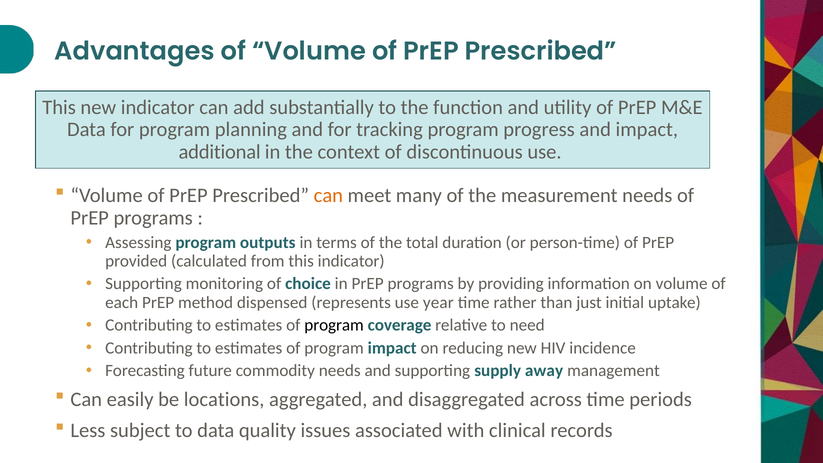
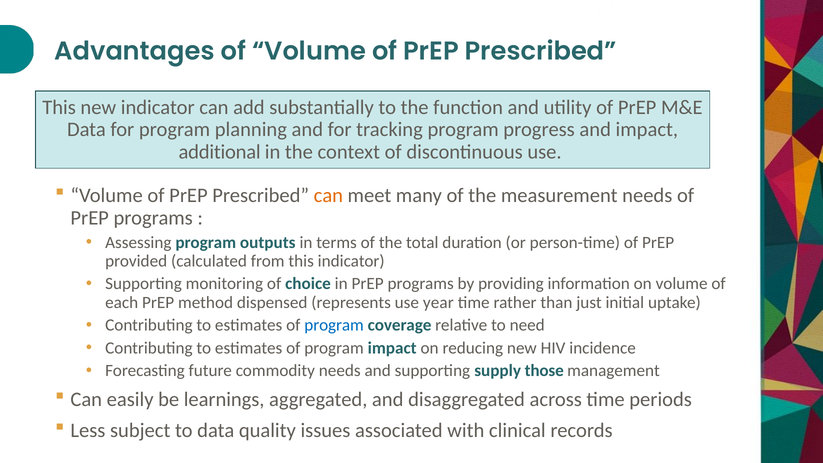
program at (334, 325) colour: black -> blue
away: away -> those
locations: locations -> learnings
